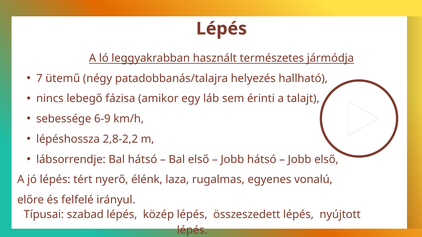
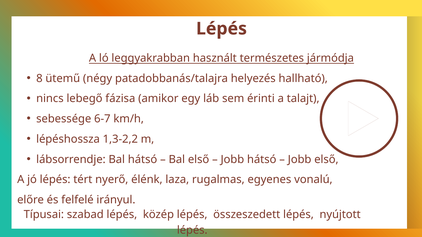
7: 7 -> 8
6-9: 6-9 -> 6-7
2,8-2,2: 2,8-2,2 -> 1,3-2,2
